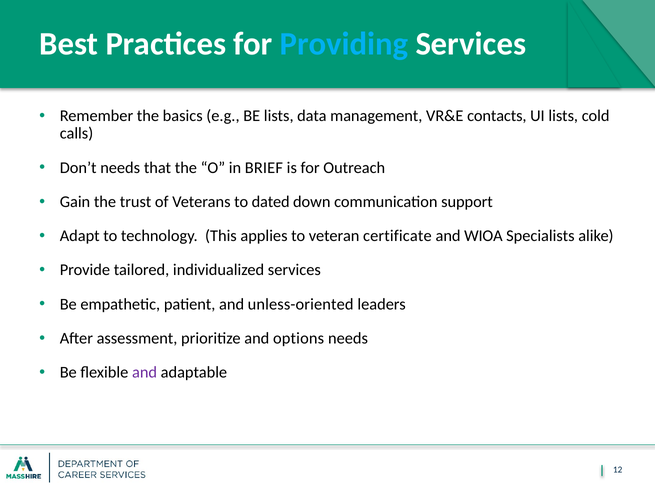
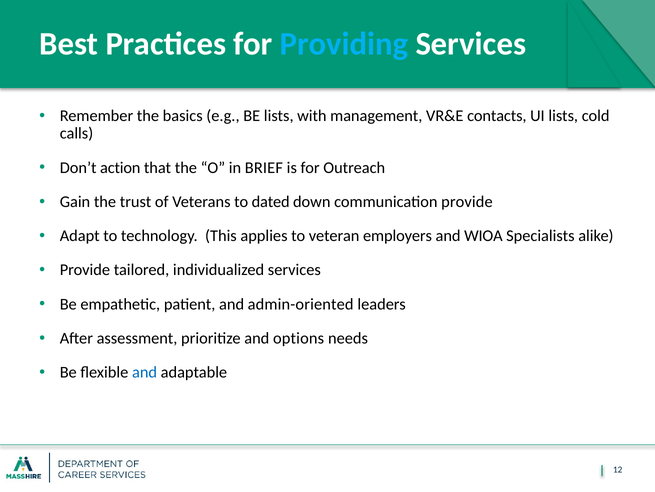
data: data -> with
Don’t needs: needs -> action
communication support: support -> provide
certificate: certificate -> employers
unless-oriented: unless-oriented -> admin-oriented
and at (145, 372) colour: purple -> blue
